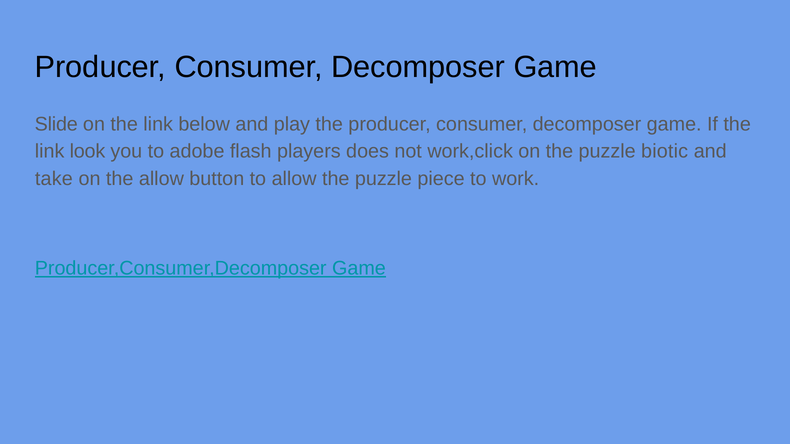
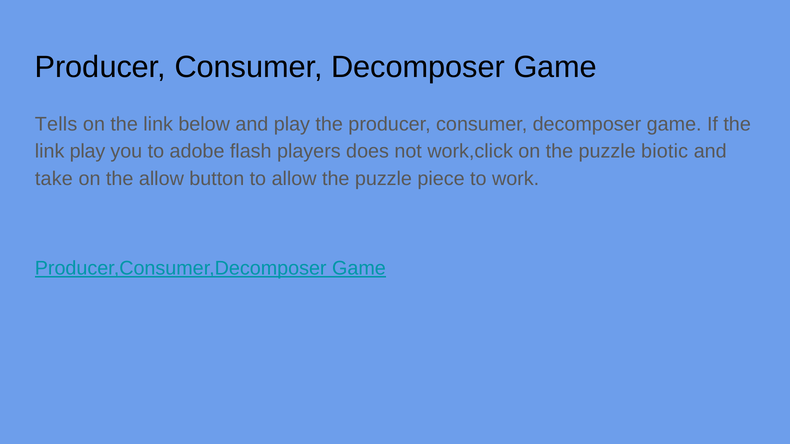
Slide: Slide -> Tells
link look: look -> play
